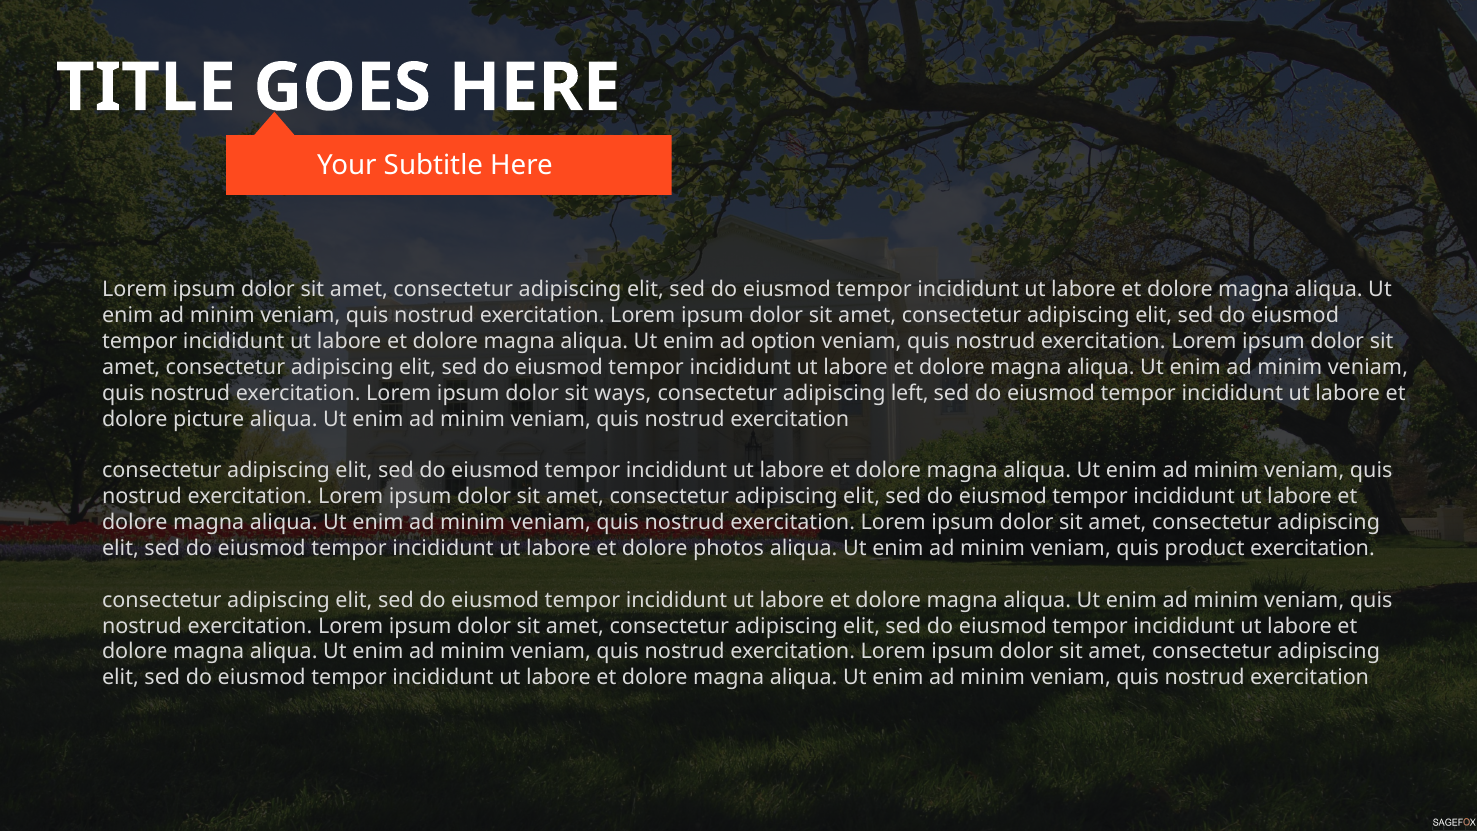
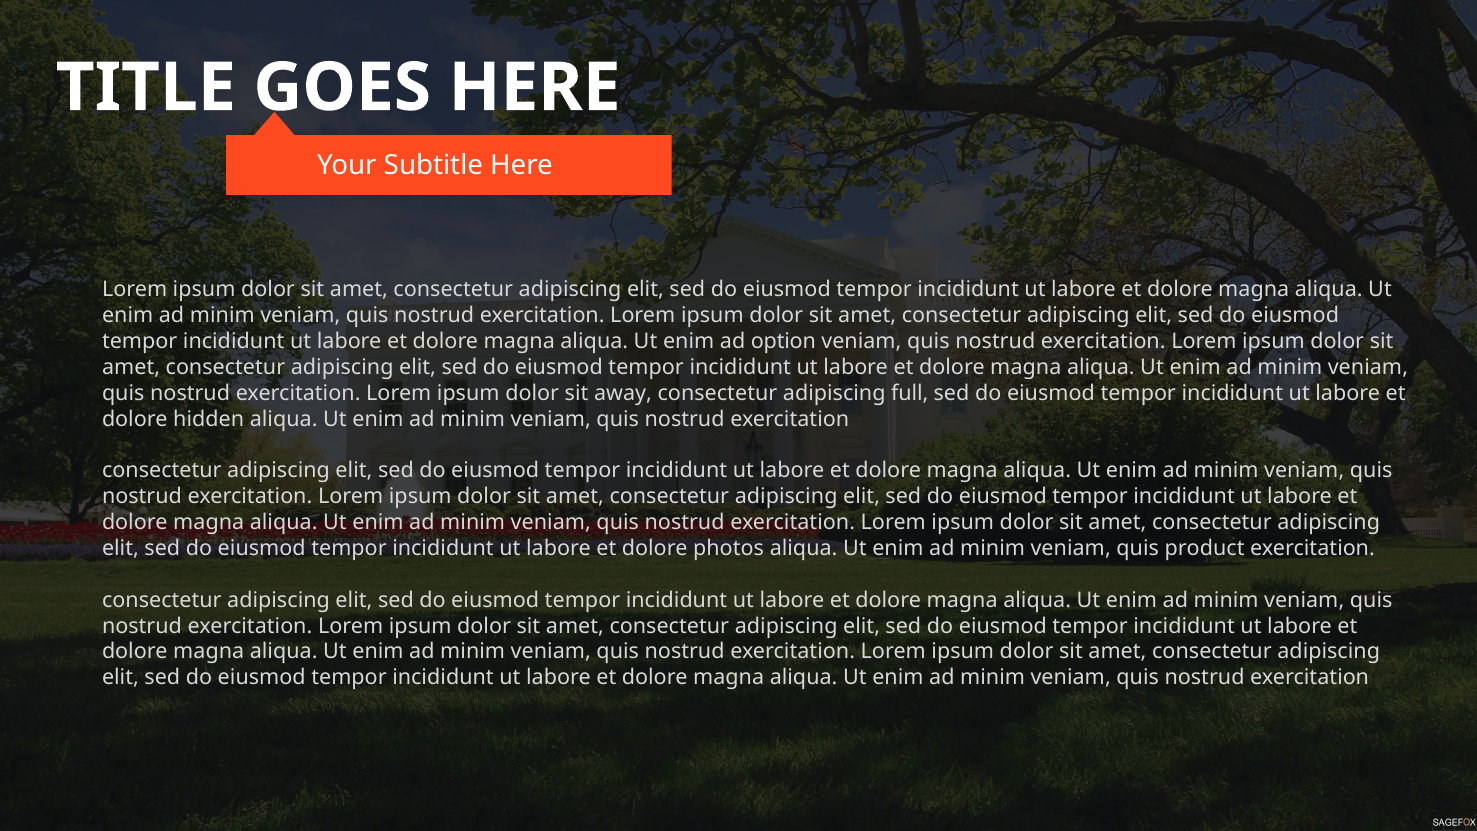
ways: ways -> away
left: left -> full
picture: picture -> hidden
